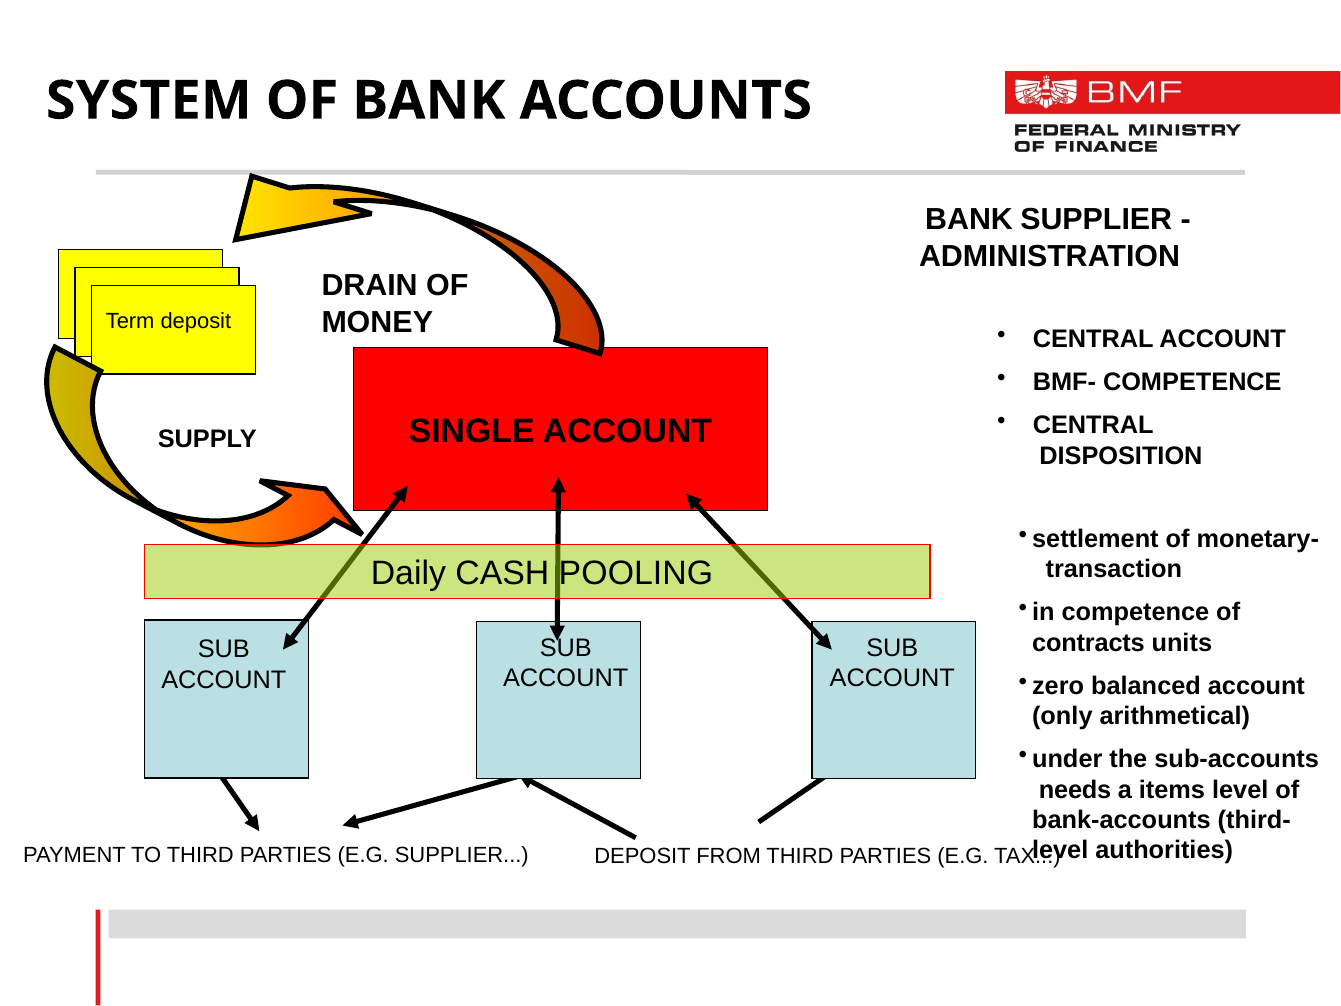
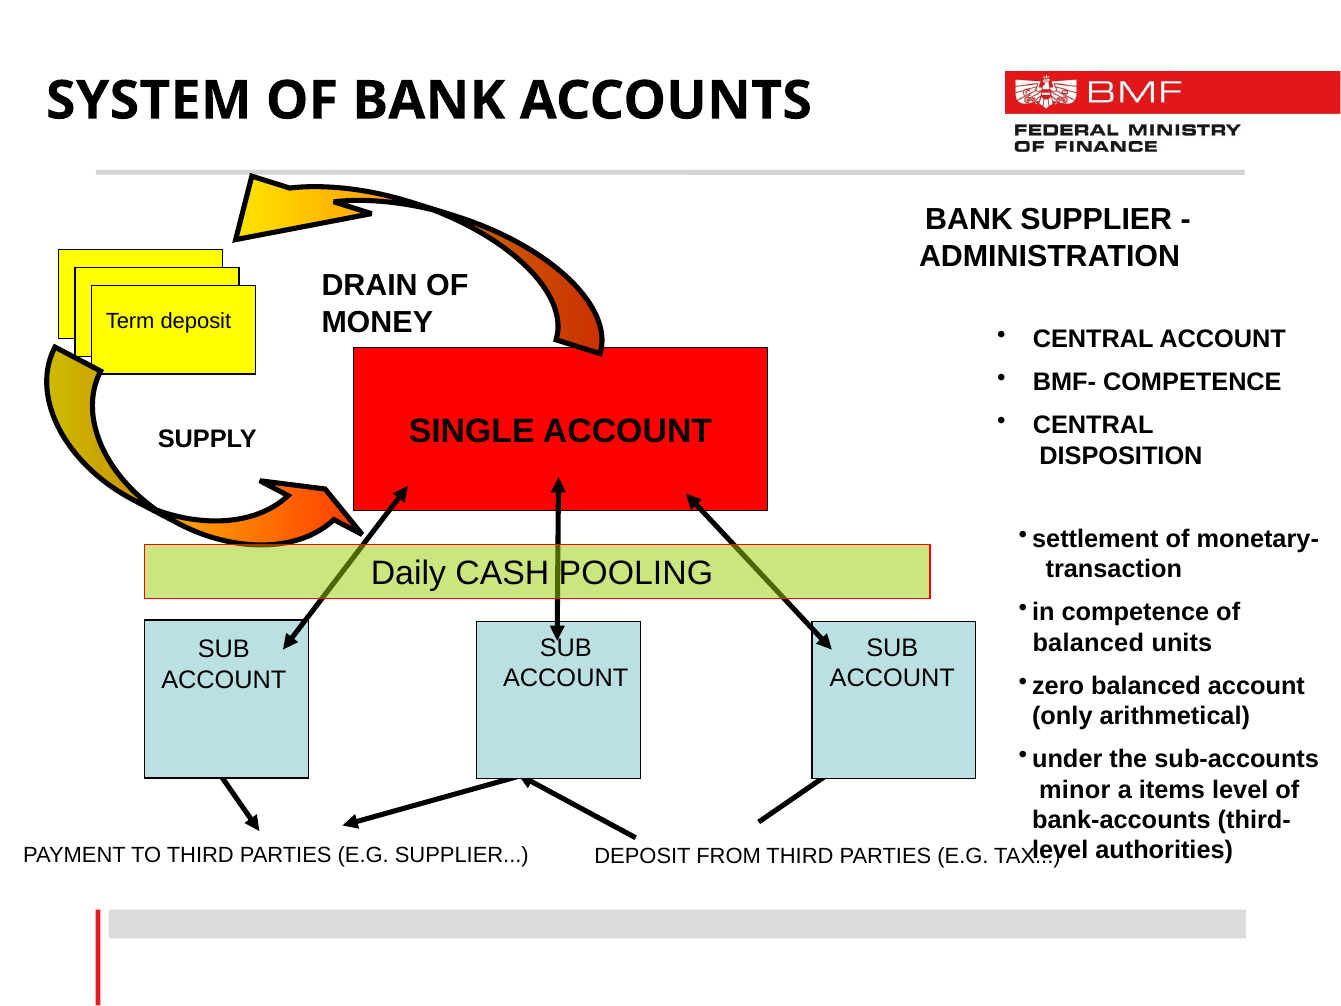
contracts at (1088, 643): contracts -> balanced
needs: needs -> minor
